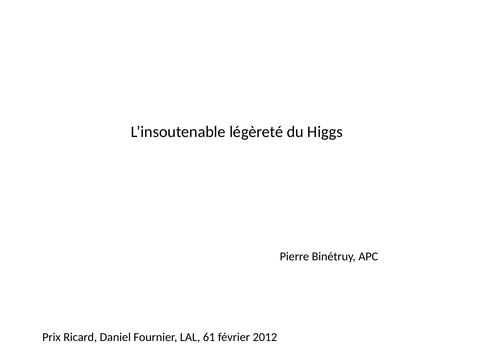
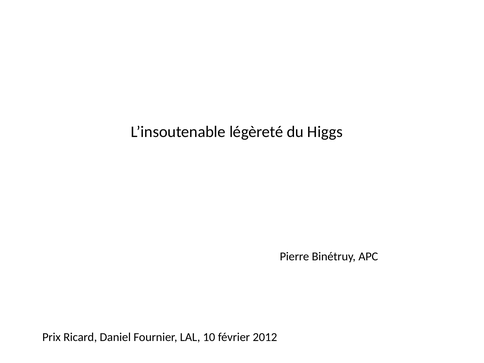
61: 61 -> 10
